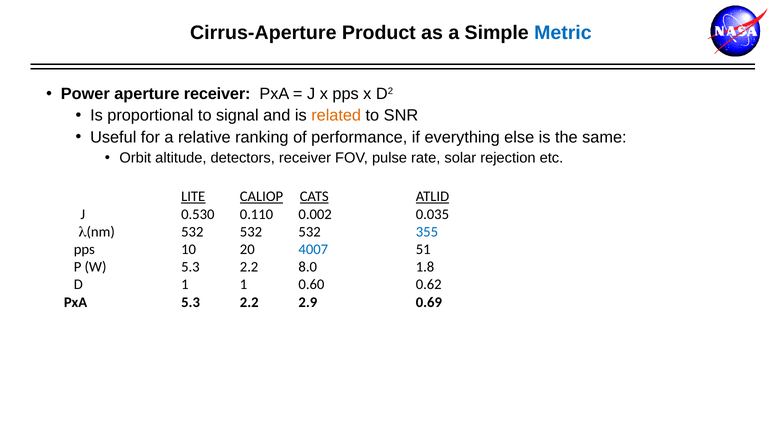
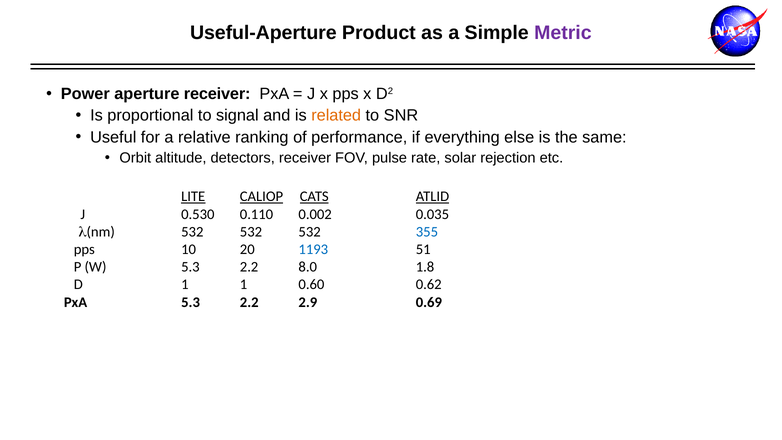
Cirrus-Aperture: Cirrus-Aperture -> Useful-Aperture
Metric colour: blue -> purple
4007: 4007 -> 1193
